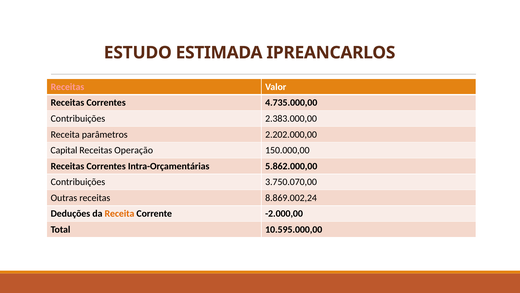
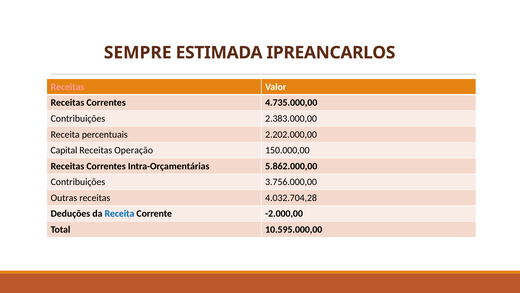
ESTUDO: ESTUDO -> SEMPRE
parâmetros: parâmetros -> percentuais
3.750.070,00: 3.750.070,00 -> 3.756.000,00
8.869.002,24: 8.869.002,24 -> 4.032.704,28
Receita at (119, 213) colour: orange -> blue
